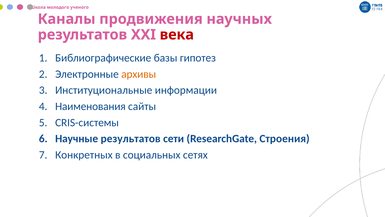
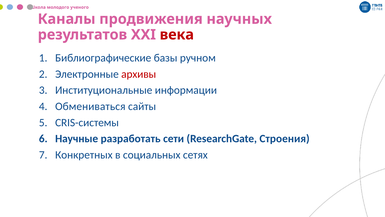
гипотез: гипотез -> ручном
архивы colour: orange -> red
Наименования: Наименования -> Обмениваться
Научные результатов: результатов -> разработать
